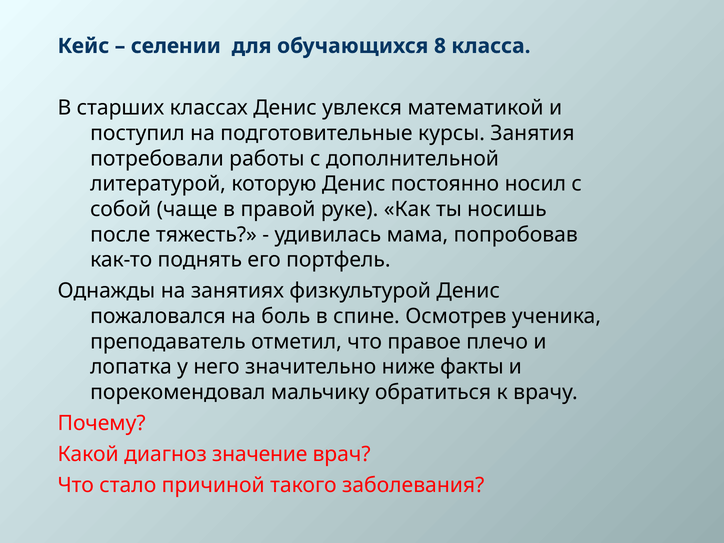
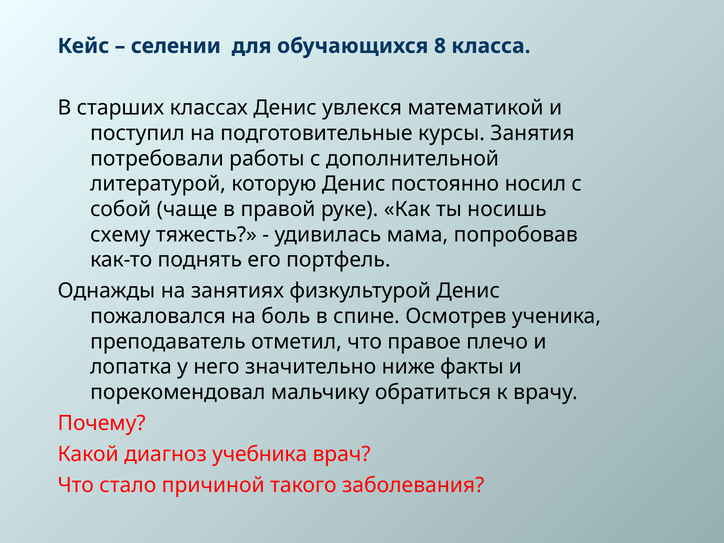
после: после -> схему
значение: значение -> учебника
